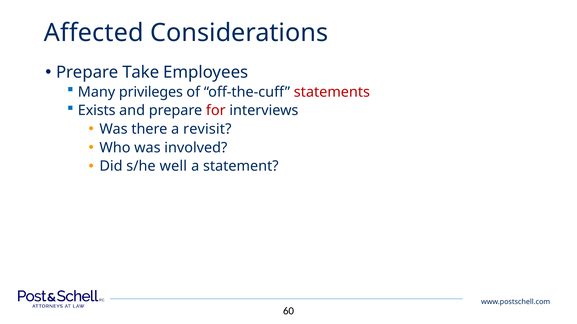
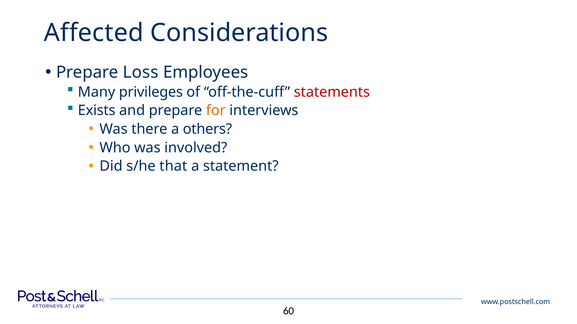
Take: Take -> Loss
for colour: red -> orange
revisit: revisit -> others
well: well -> that
